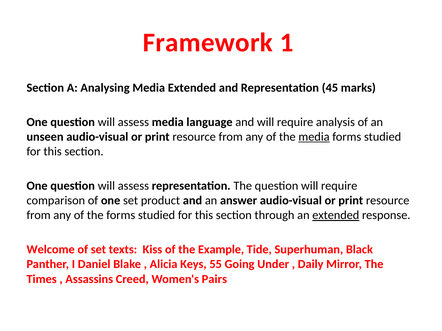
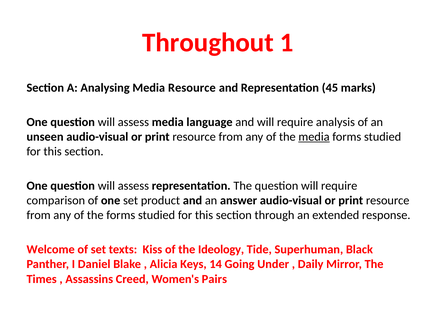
Framework: Framework -> Throughout
Media Extended: Extended -> Resource
extended at (336, 216) underline: present -> none
Example: Example -> Ideology
55: 55 -> 14
